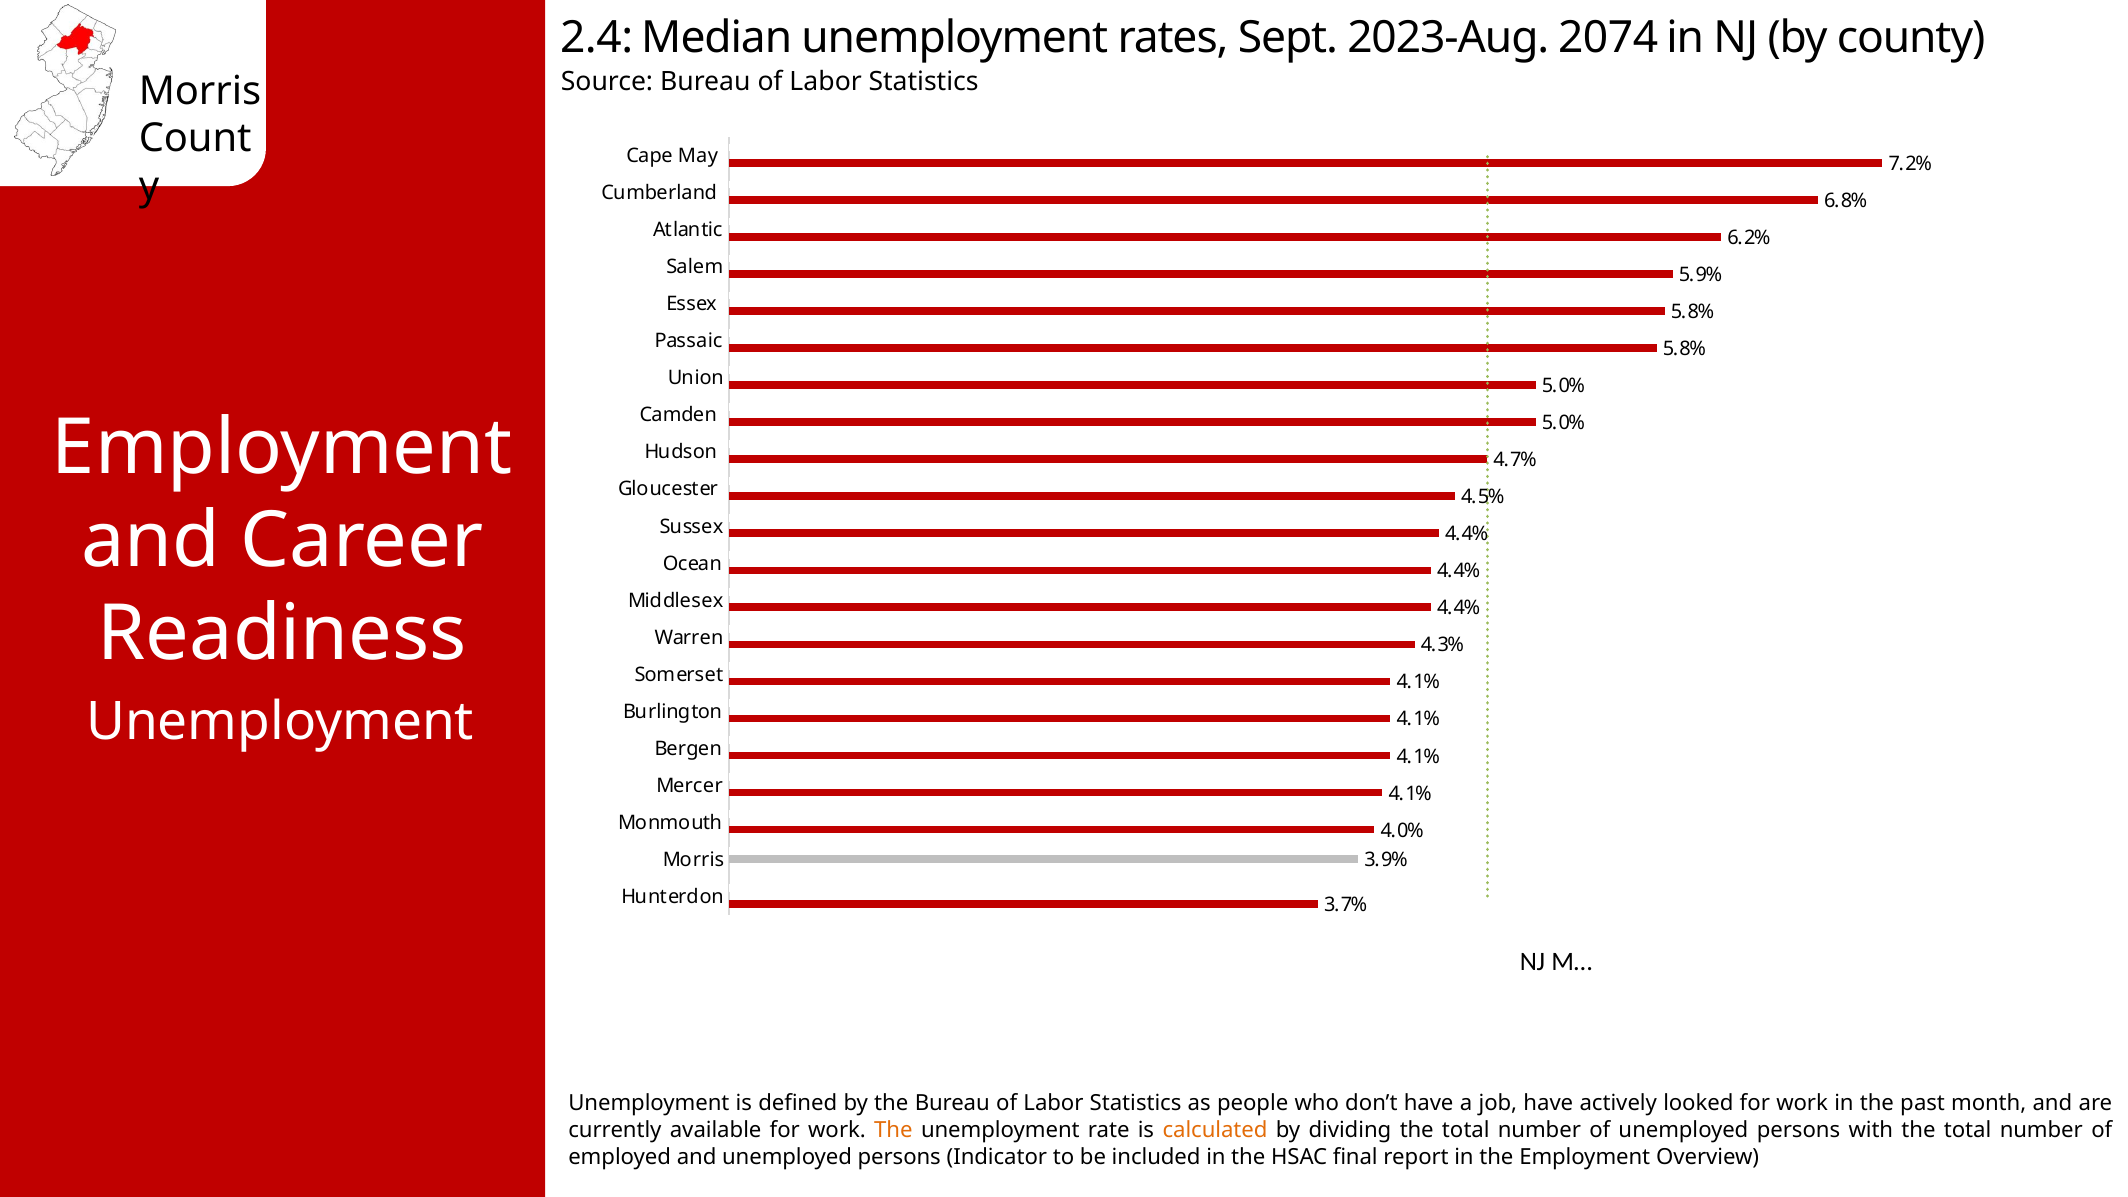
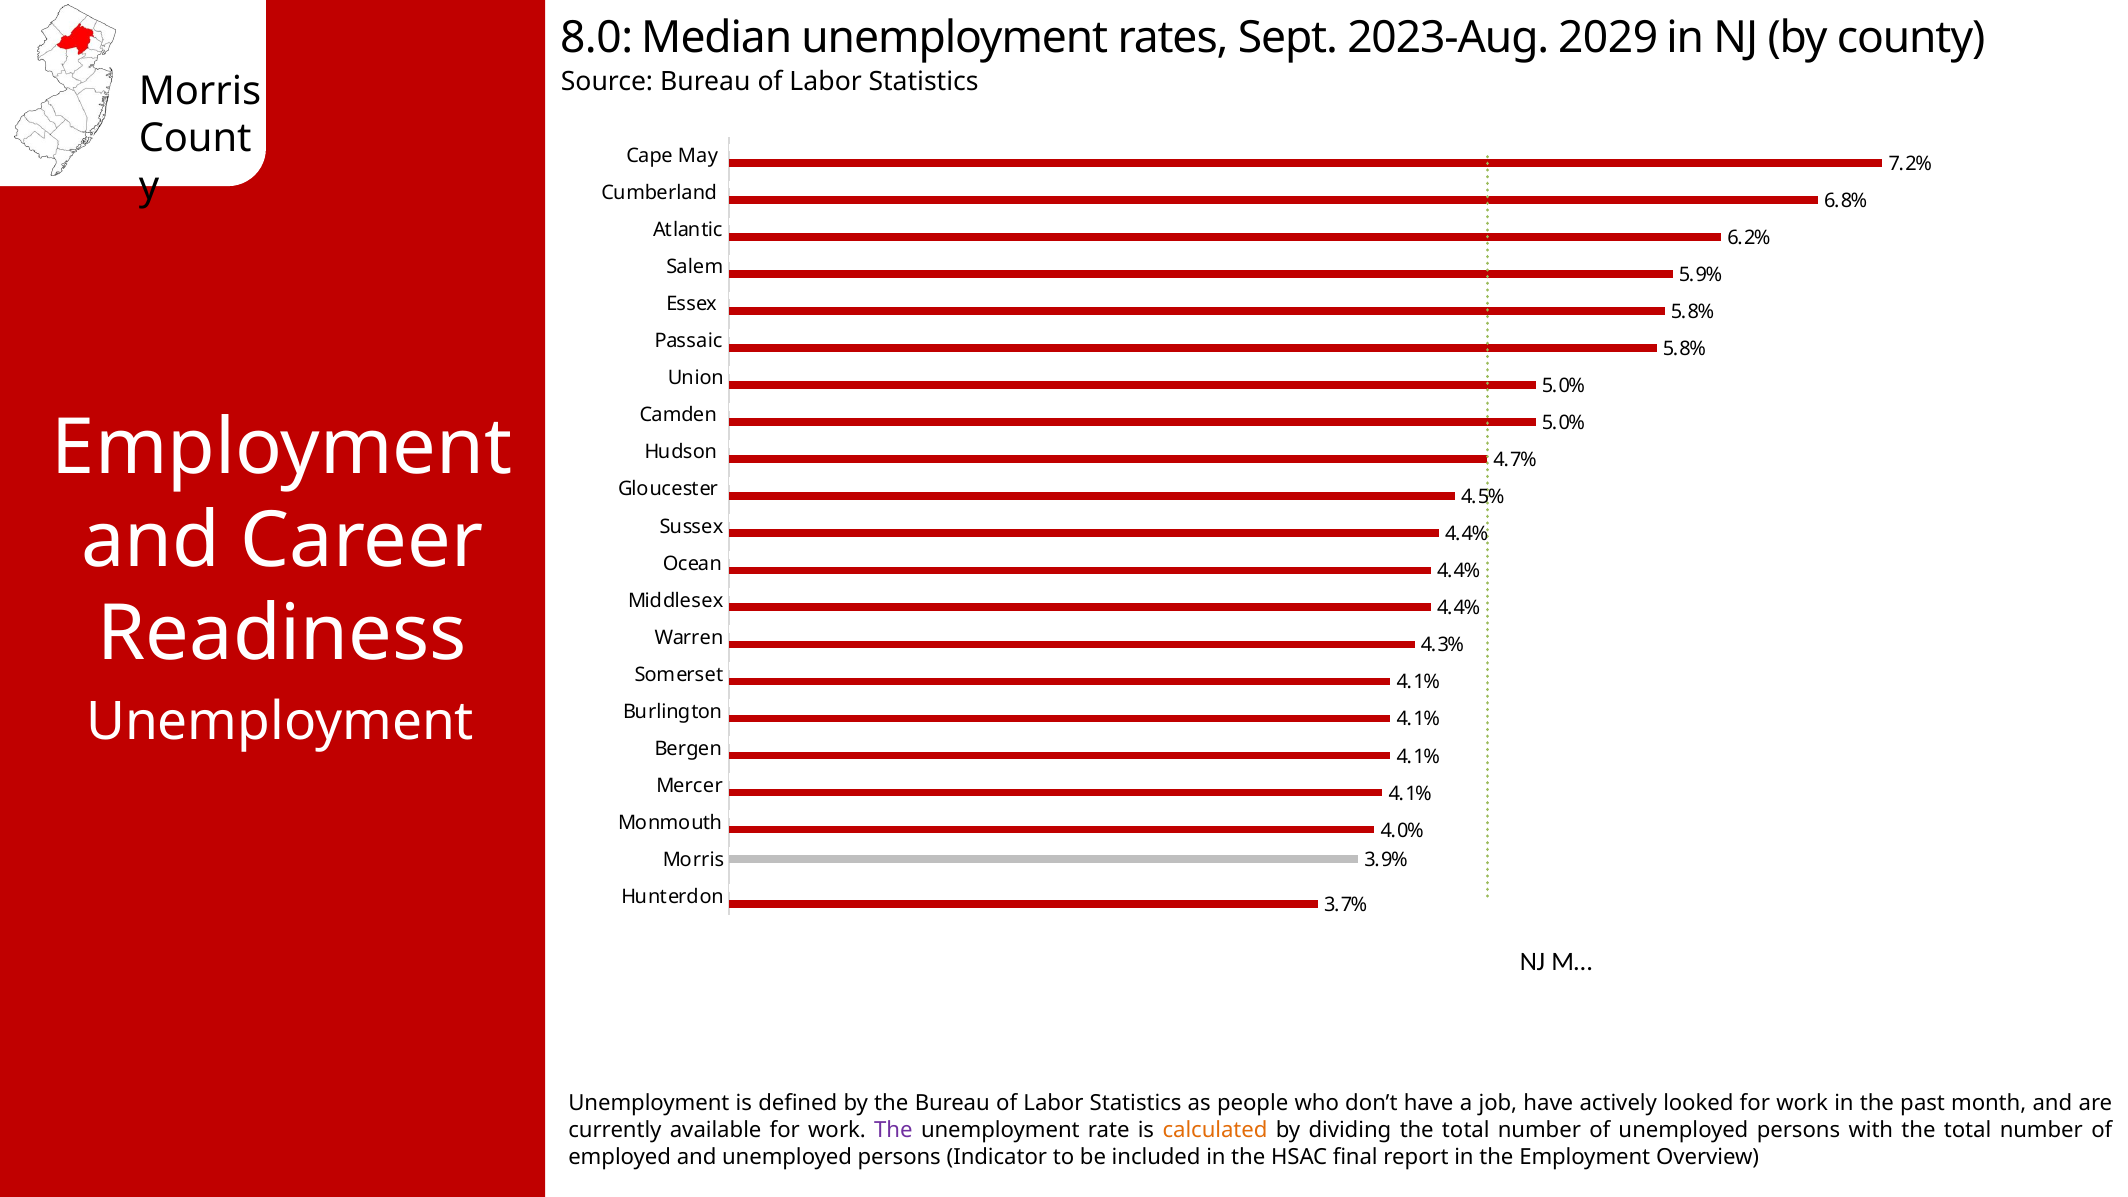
2.4: 2.4 -> 8.0
2074: 2074 -> 2029
The at (893, 1130) colour: orange -> purple
